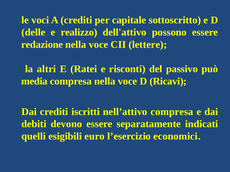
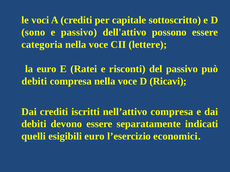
delle: delle -> sono
e realizzo: realizzo -> passivo
redazione: redazione -> categoria
la altri: altri -> euro
media at (34, 81): media -> debiti
